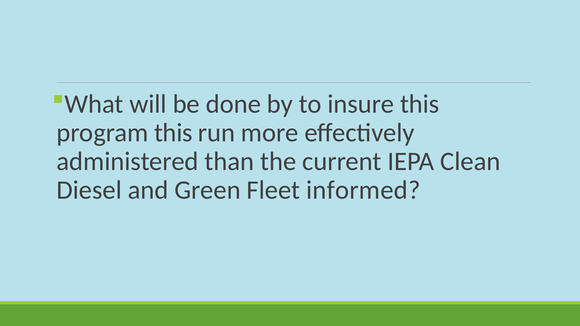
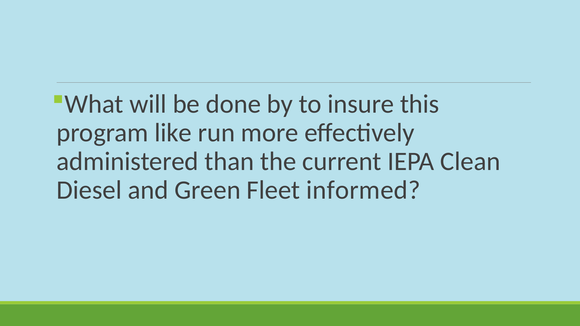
program this: this -> like
